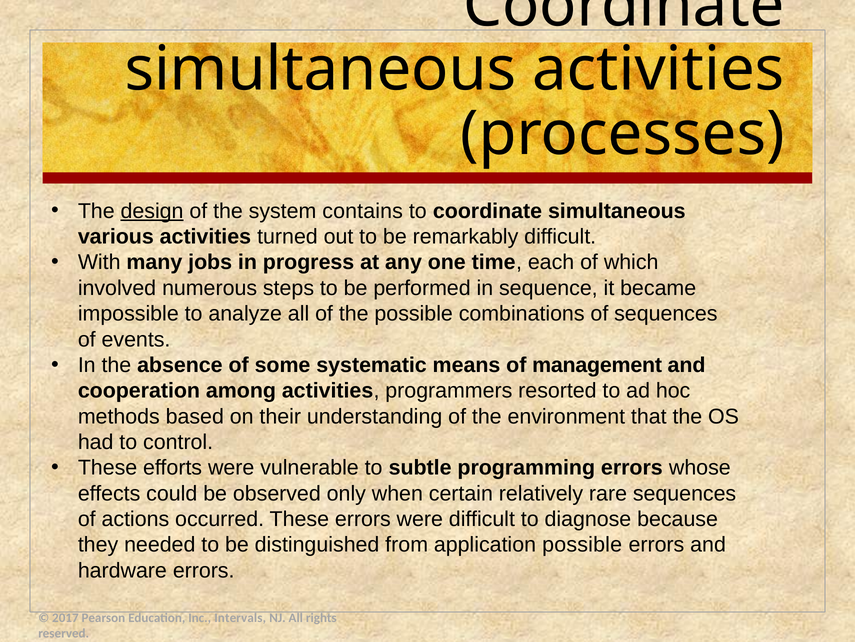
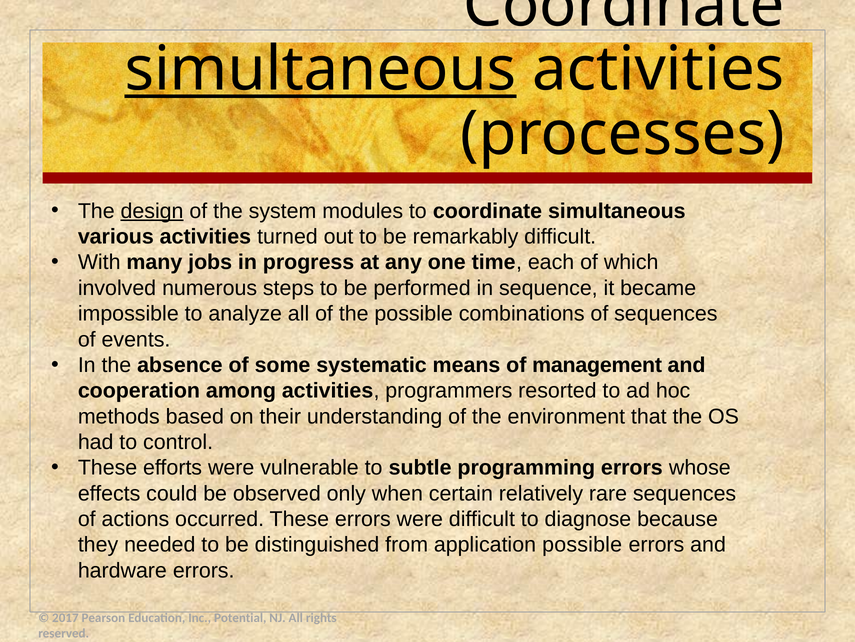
simultaneous at (320, 69) underline: none -> present
contains: contains -> modules
Intervals: Intervals -> Potential
